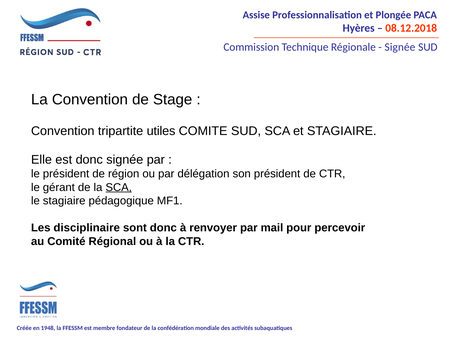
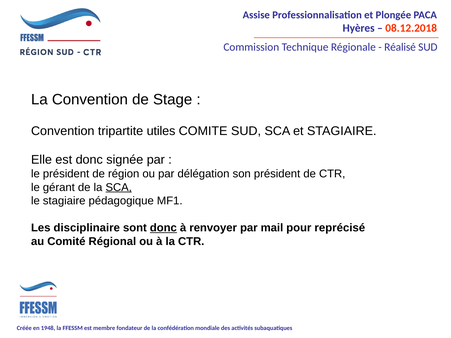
Signée at (400, 47): Signée -> Réalisé
donc at (163, 228) underline: none -> present
percevoir: percevoir -> reprécisé
